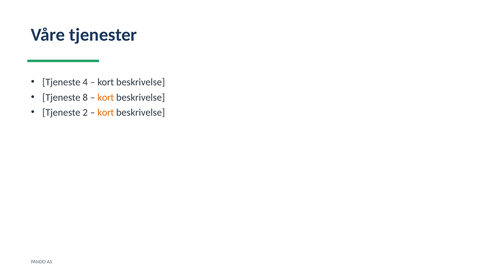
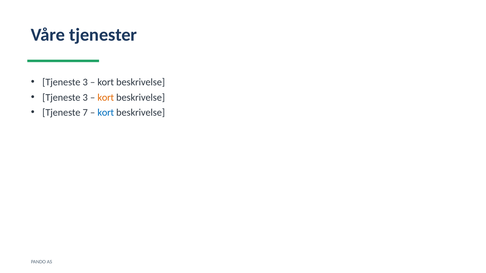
4 at (85, 82): 4 -> 3
8 at (85, 98): 8 -> 3
2: 2 -> 7
kort at (106, 113) colour: orange -> blue
